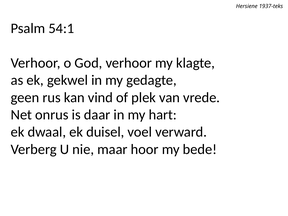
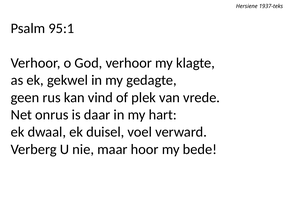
54:1: 54:1 -> 95:1
